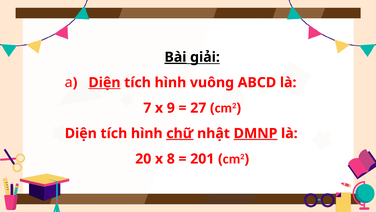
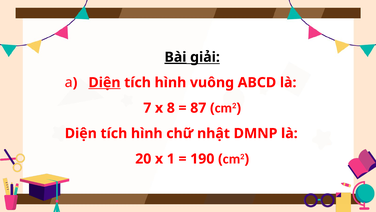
9: 9 -> 8
27: 27 -> 87
chữ underline: present -> none
DMNP underline: present -> none
8: 8 -> 1
201: 201 -> 190
